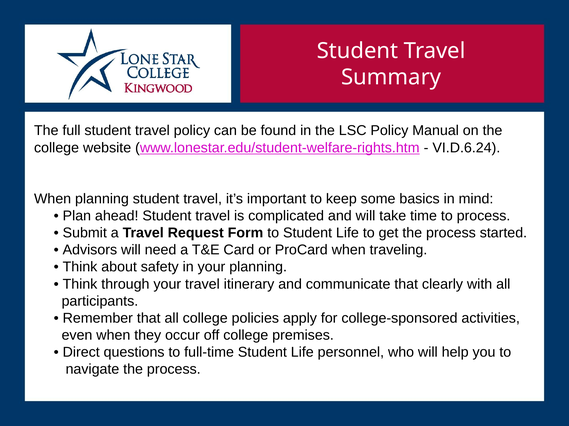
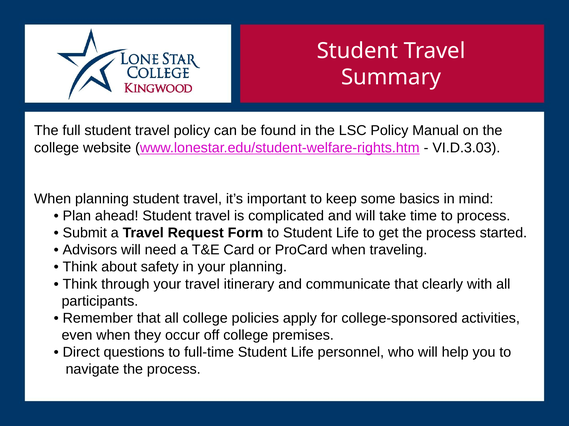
VI.D.6.24: VI.D.6.24 -> VI.D.3.03
